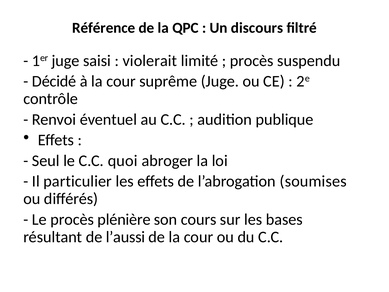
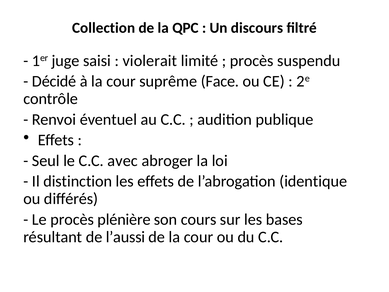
Référence: Référence -> Collection
suprême Juge: Juge -> Face
quoi: quoi -> avec
particulier: particulier -> distinction
soumises: soumises -> identique
